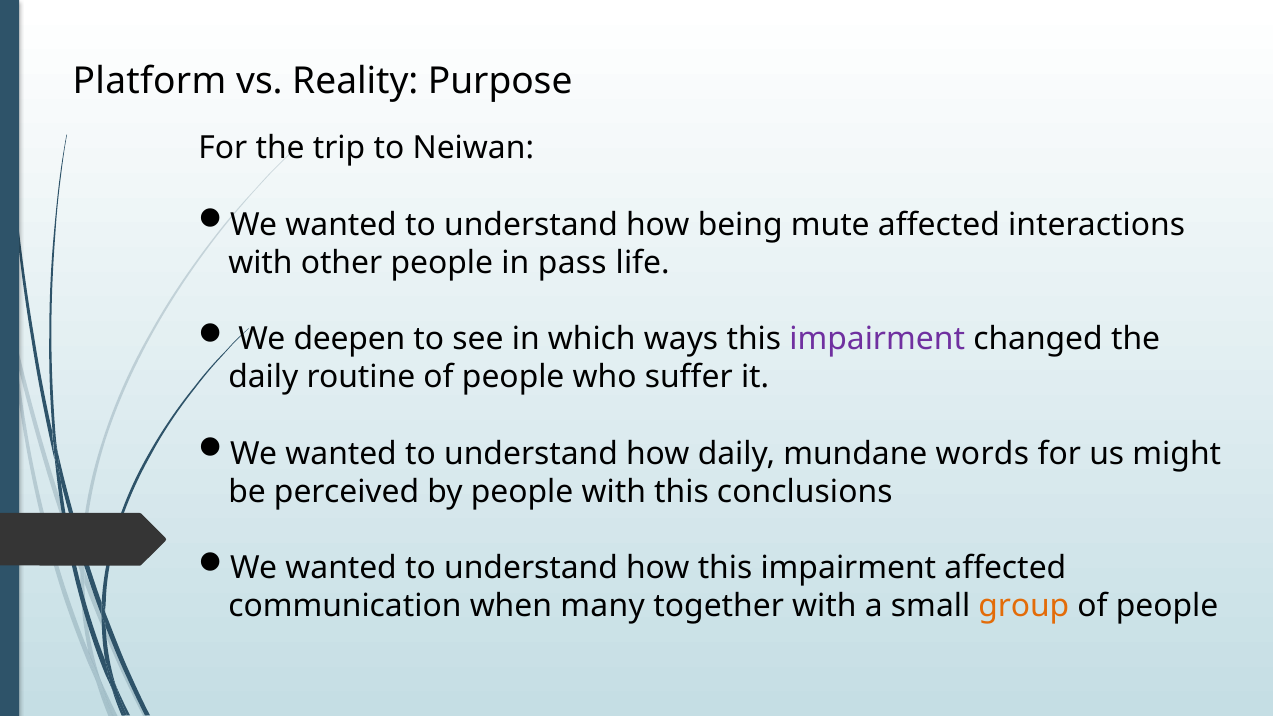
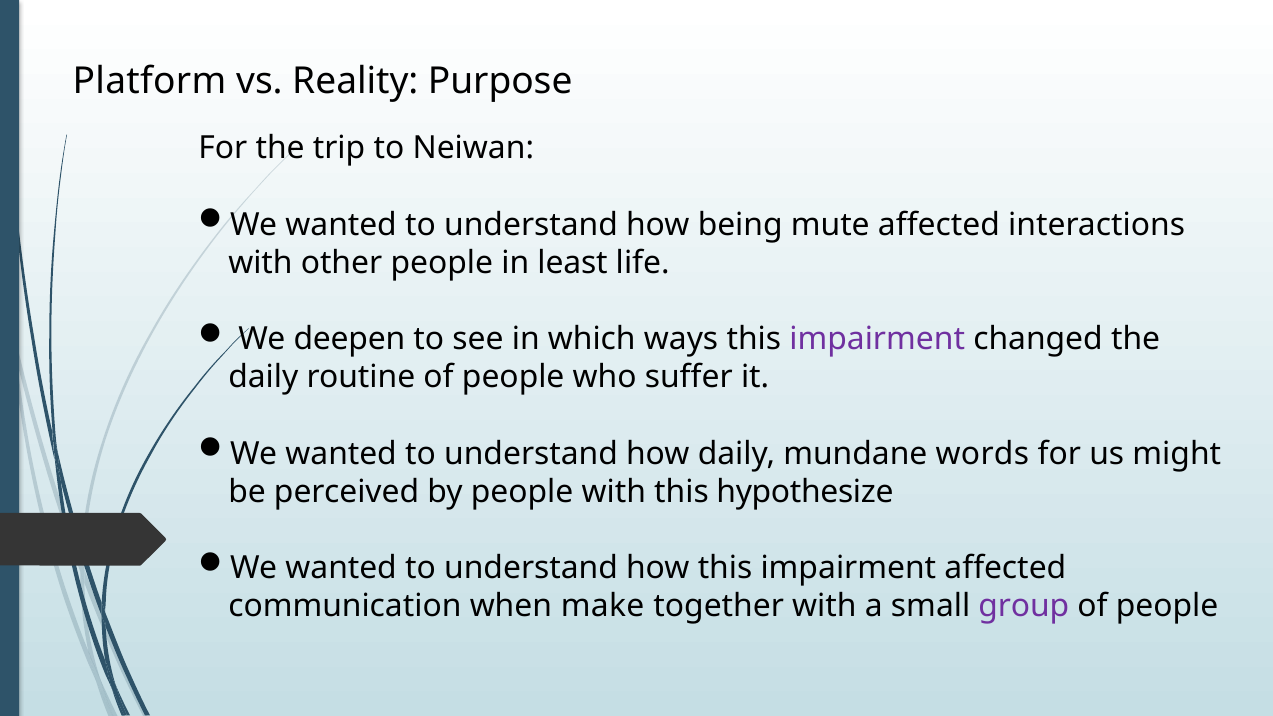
pass: pass -> least
conclusions: conclusions -> hypothesize
many: many -> make
group colour: orange -> purple
